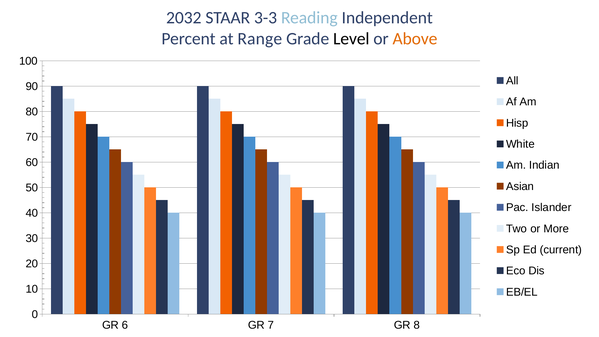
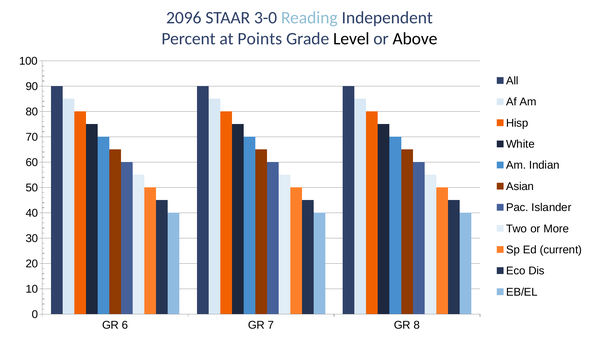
2032: 2032 -> 2096
3-3: 3-3 -> 3-0
Range: Range -> Points
Above colour: orange -> black
